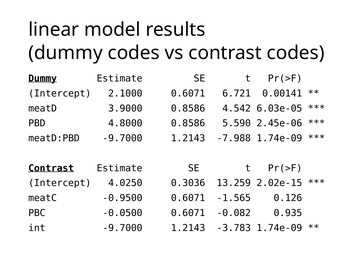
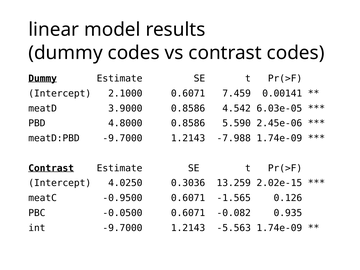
6.721: 6.721 -> 7.459
-3.783: -3.783 -> -5.563
